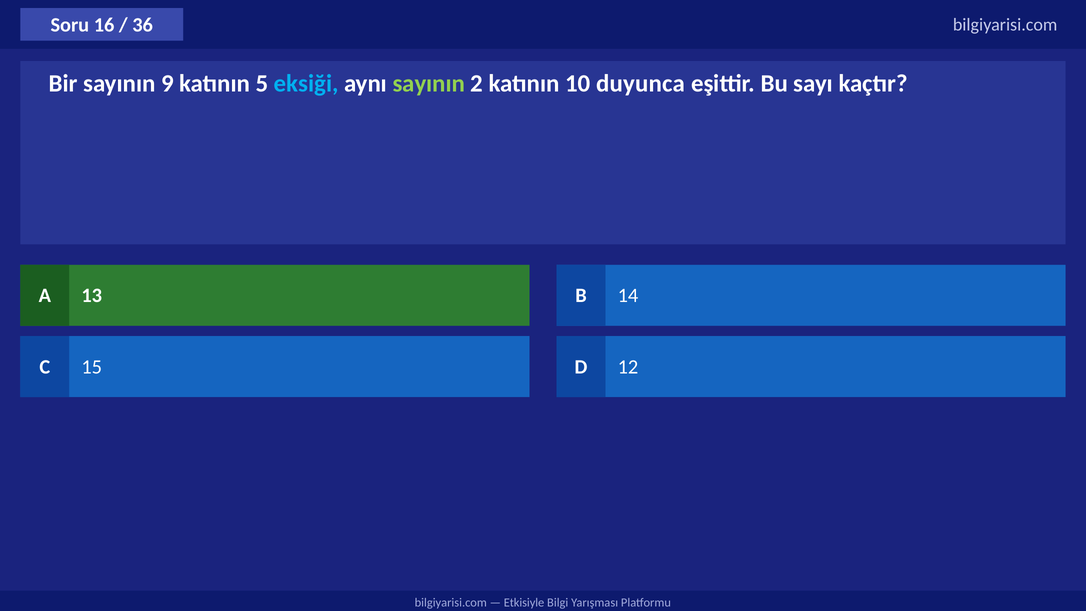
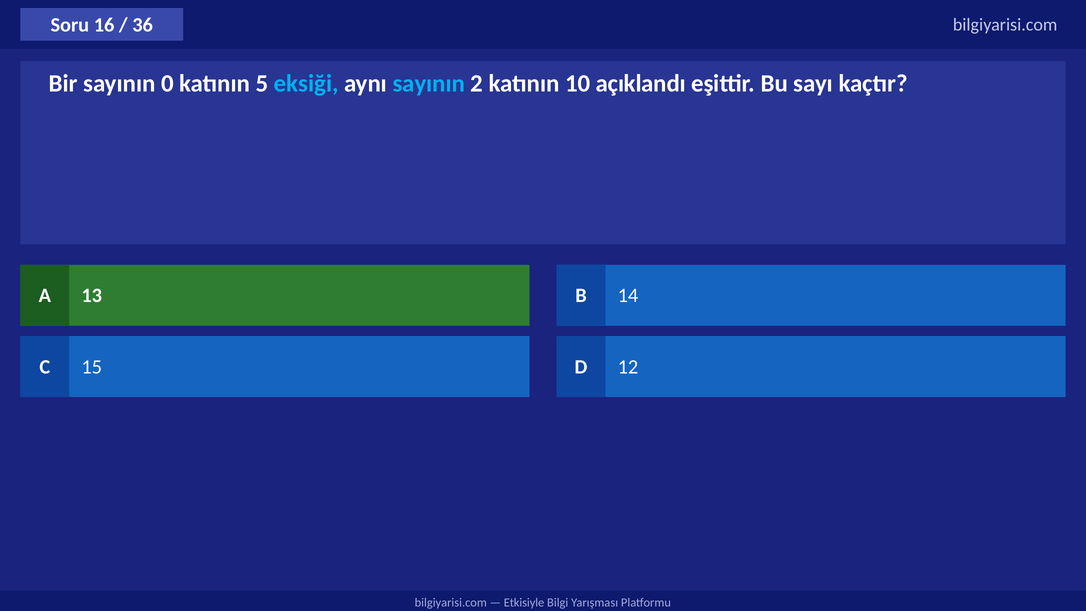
9: 9 -> 0
sayının at (429, 84) colour: light green -> light blue
duyunca: duyunca -> açıklandı
